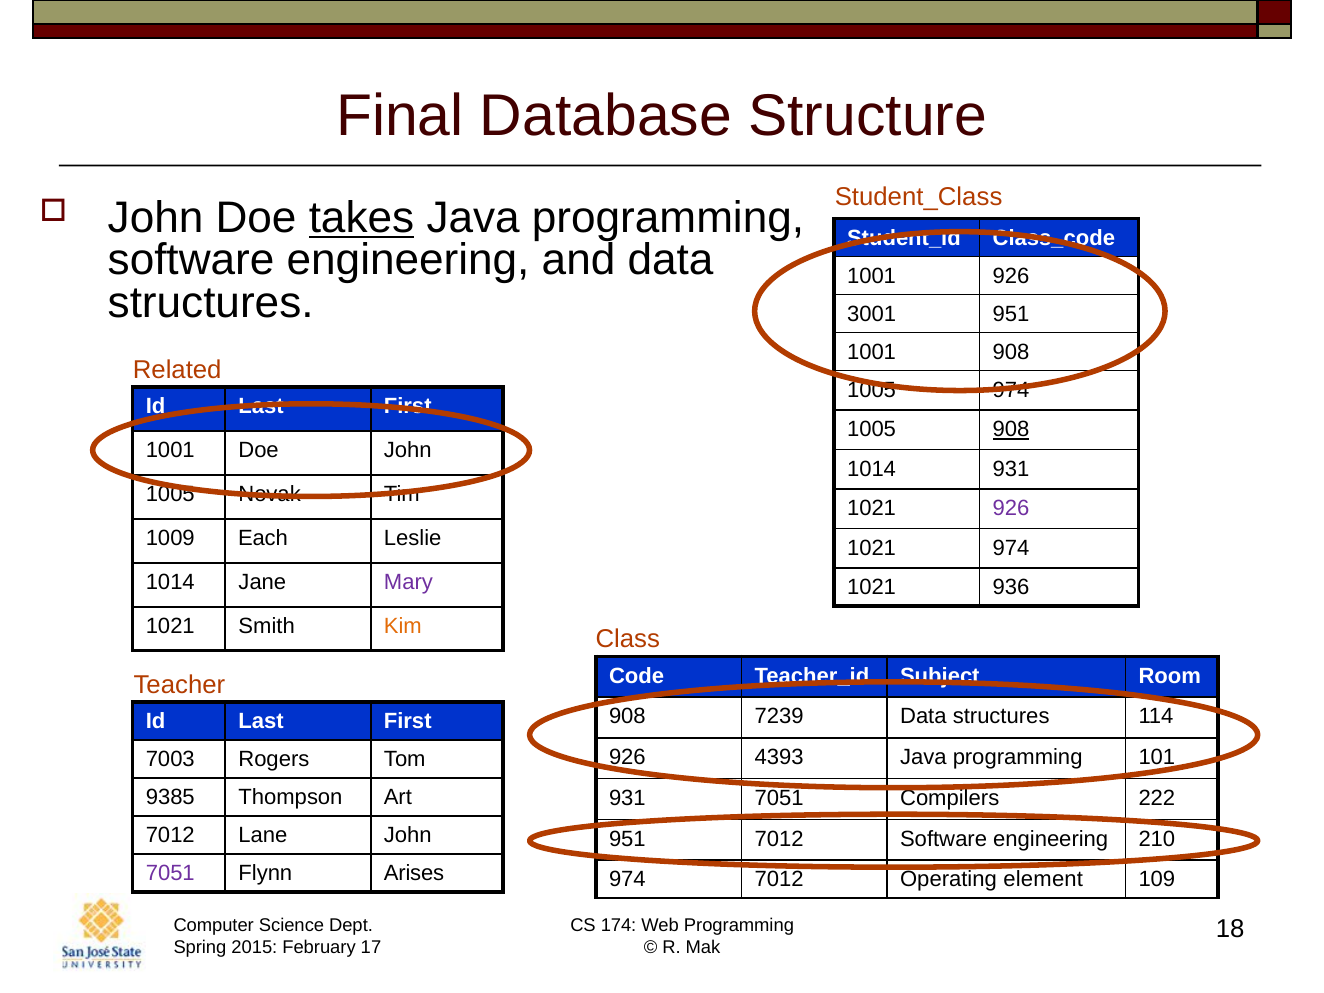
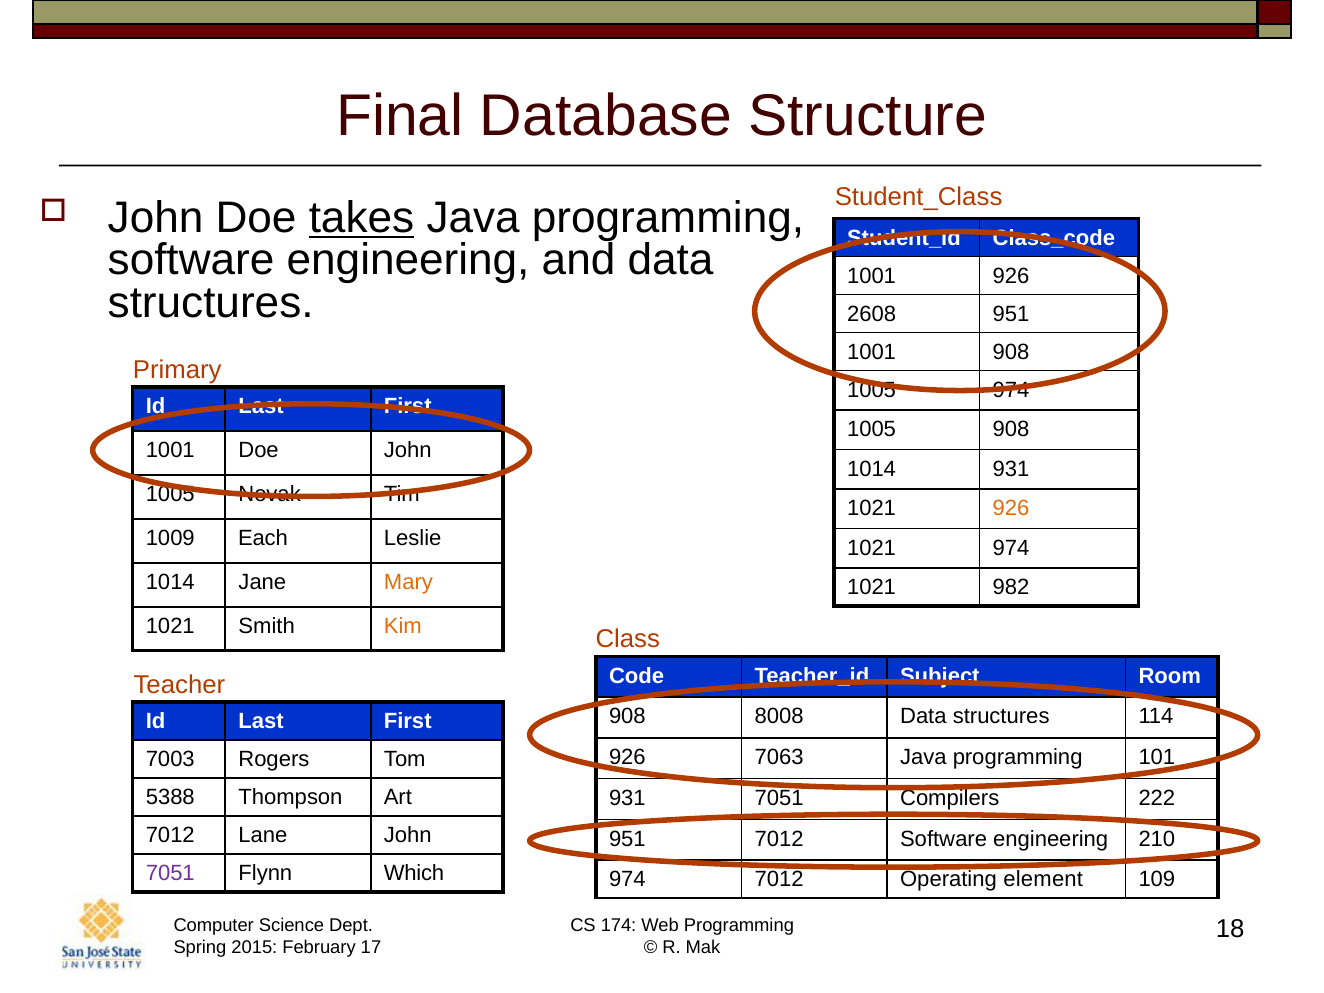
3001: 3001 -> 2608
Related: Related -> Primary
908 at (1011, 430) underline: present -> none
926 at (1011, 509) colour: purple -> orange
Mary colour: purple -> orange
936: 936 -> 982
7239: 7239 -> 8008
4393: 4393 -> 7063
9385: 9385 -> 5388
Arises: Arises -> Which
